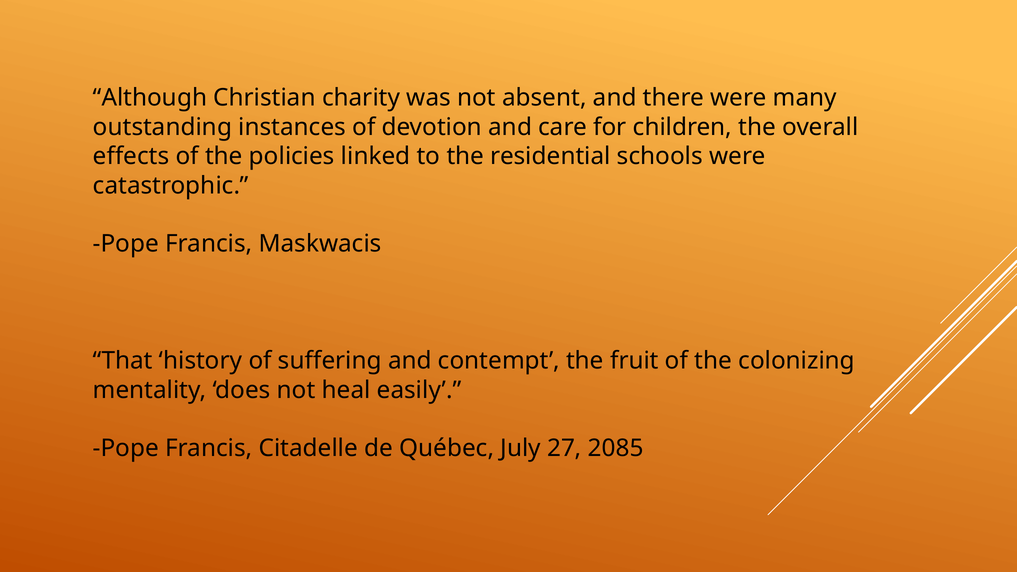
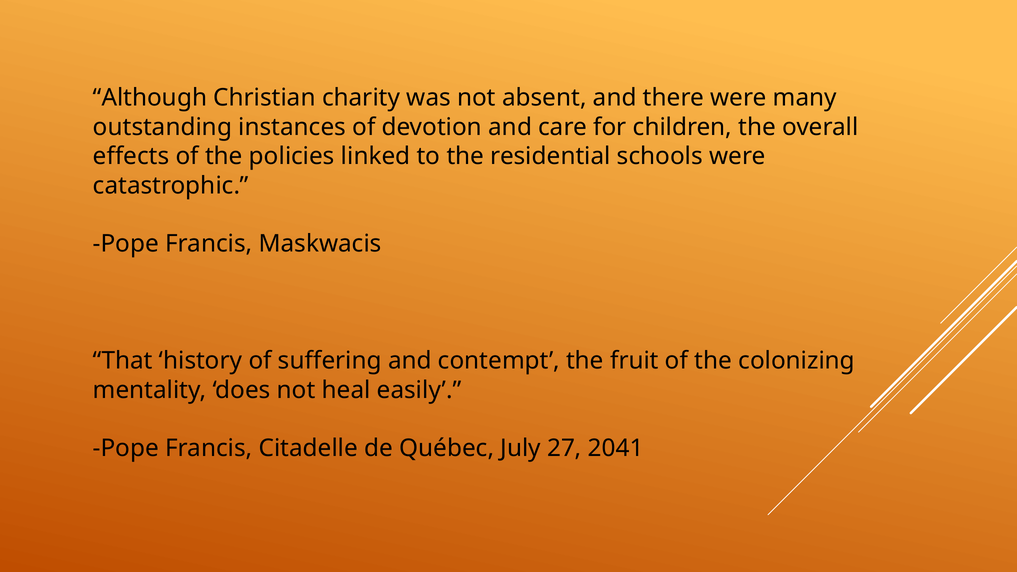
2085: 2085 -> 2041
